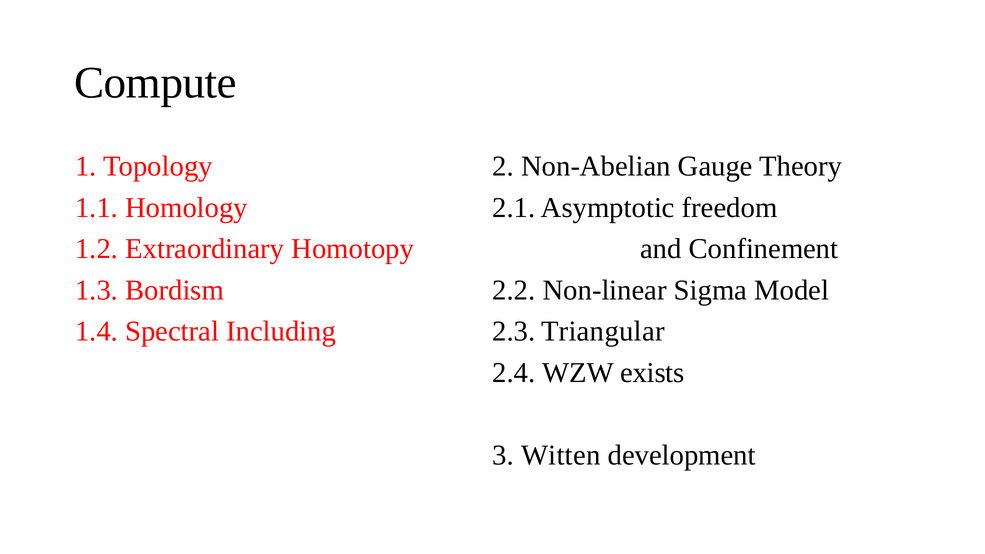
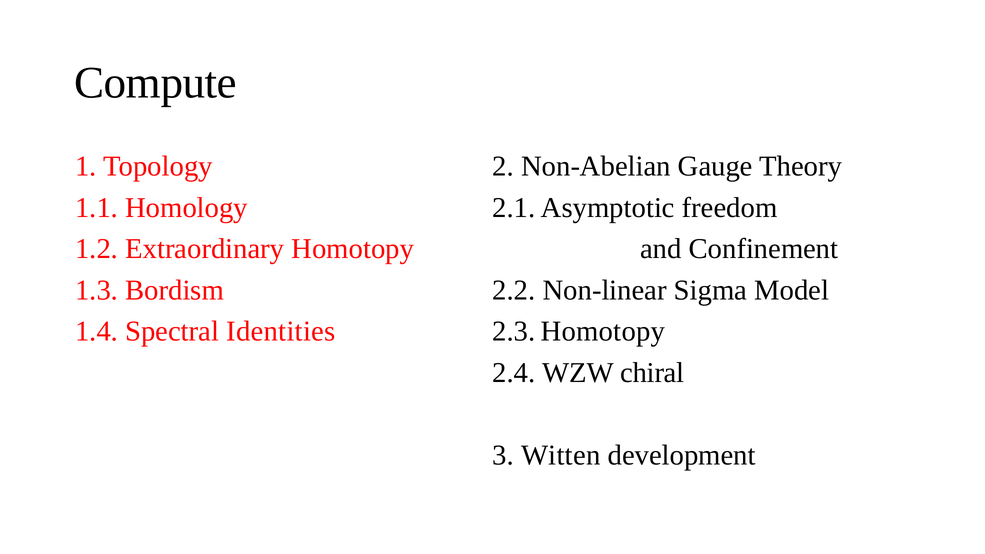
Including: Including -> Identities
2.3 Triangular: Triangular -> Homotopy
exists: exists -> chiral
